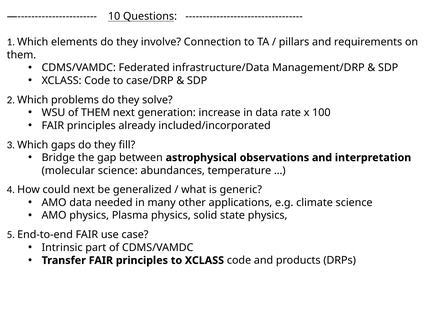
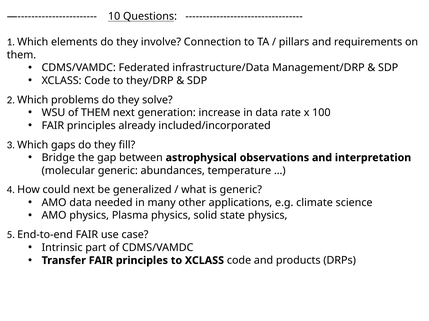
case/DRP: case/DRP -> they/DRP
molecular science: science -> generic
